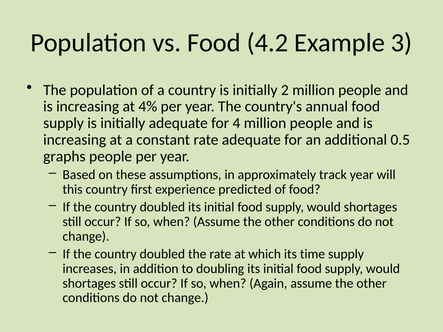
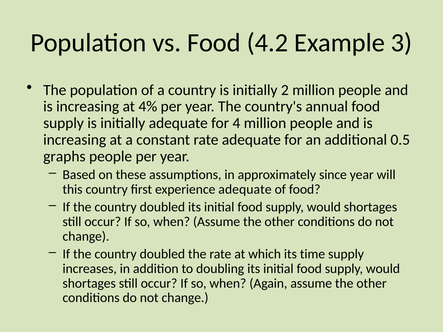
track: track -> since
experience predicted: predicted -> adequate
